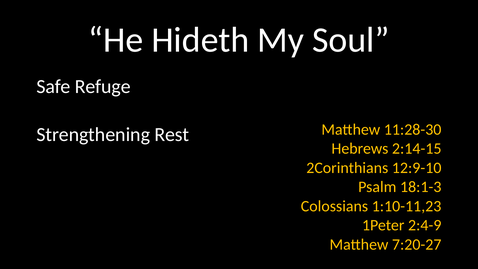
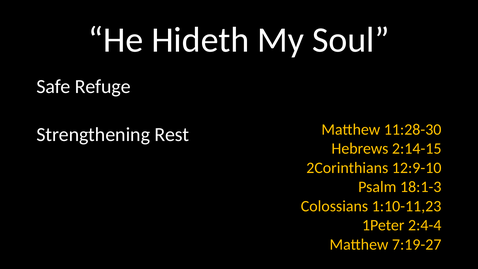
2:4-9: 2:4-9 -> 2:4-4
7:20-27: 7:20-27 -> 7:19-27
